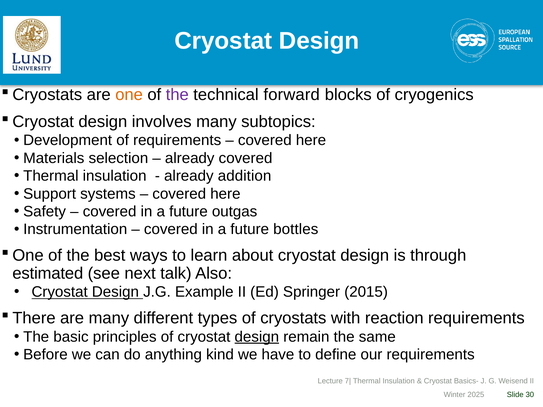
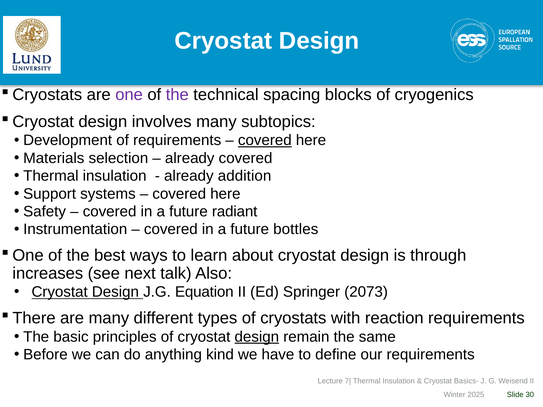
one colour: orange -> purple
forward: forward -> spacing
covered at (265, 140) underline: none -> present
outgas: outgas -> radiant
estimated: estimated -> increases
Example: Example -> Equation
2015: 2015 -> 2073
